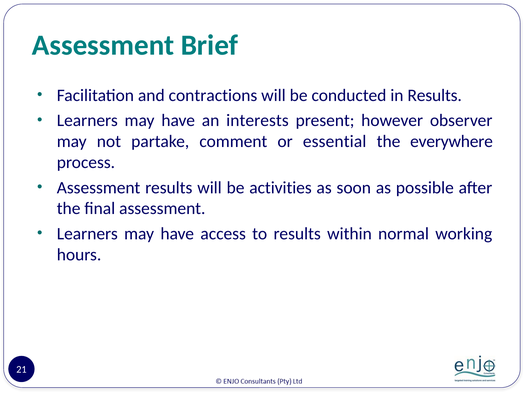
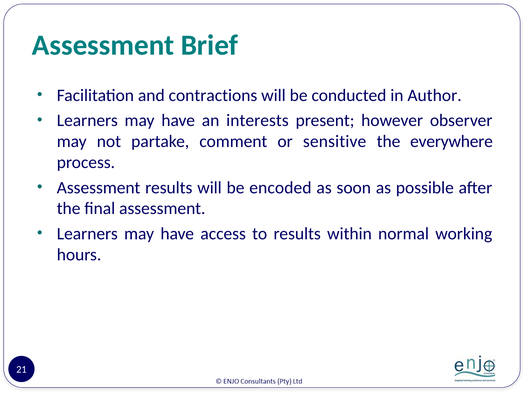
in Results: Results -> Author
essential: essential -> sensitive
activities: activities -> encoded
